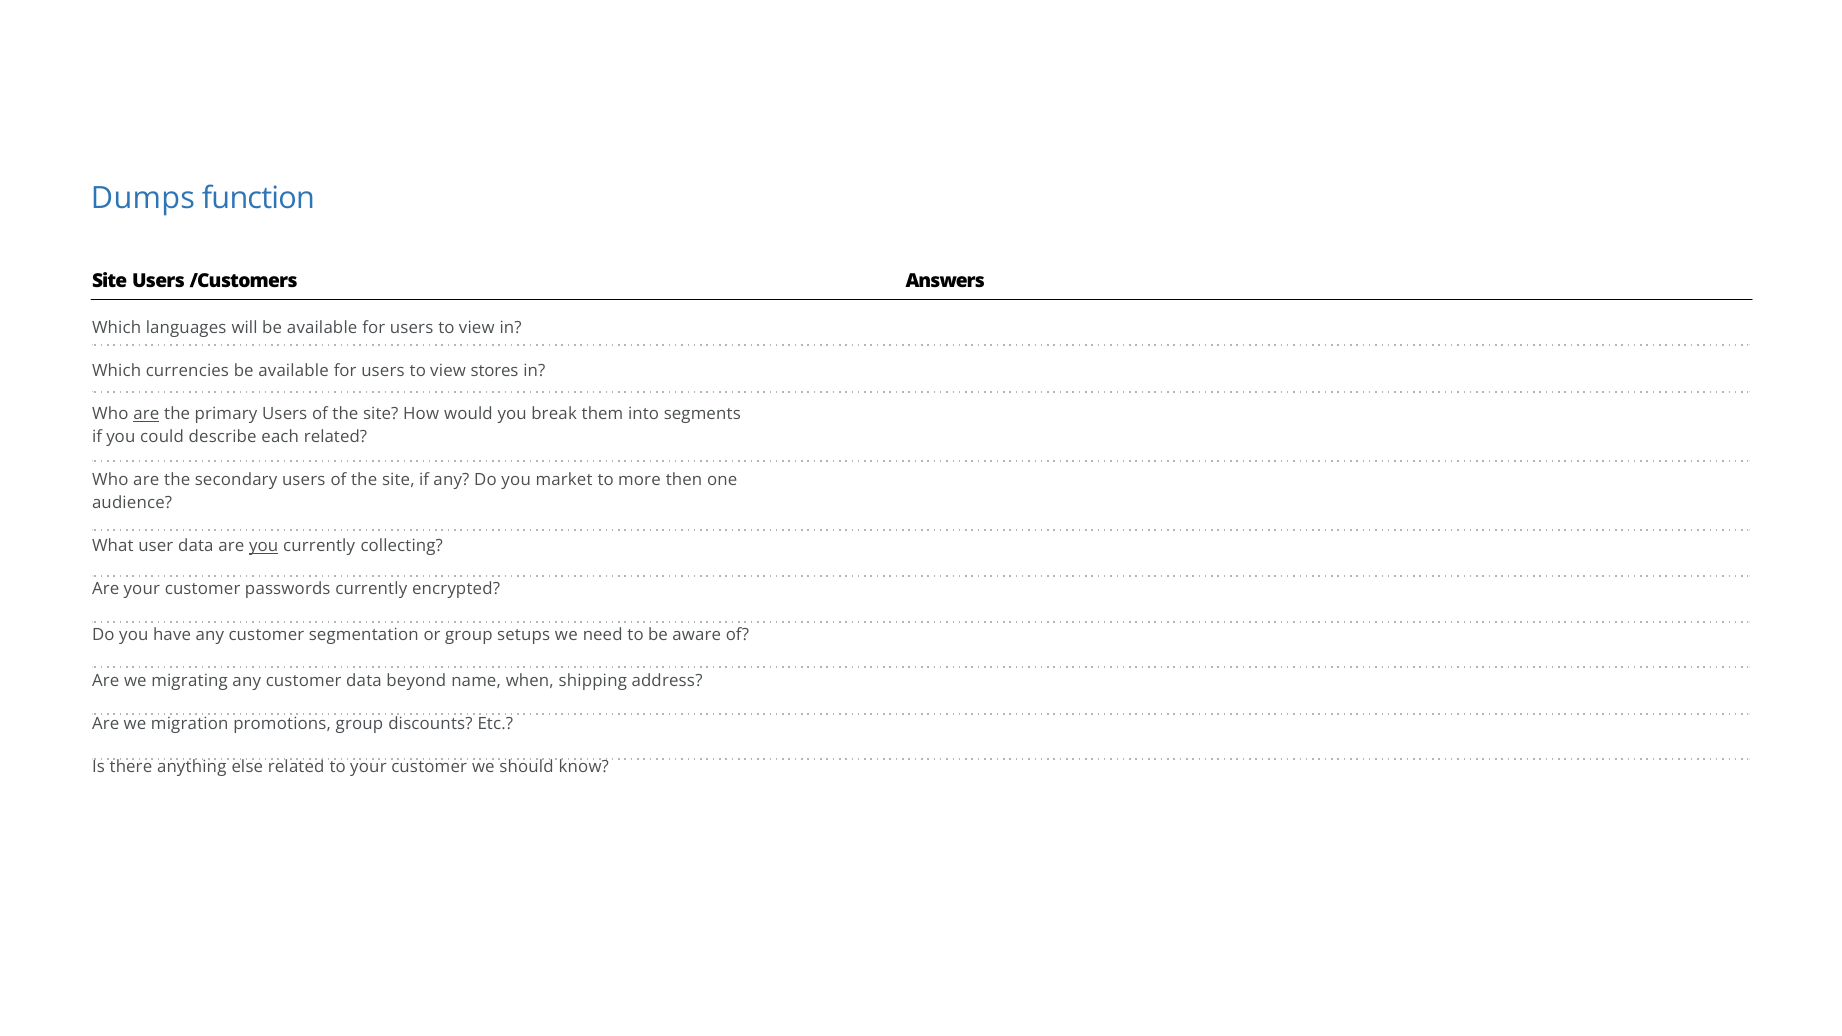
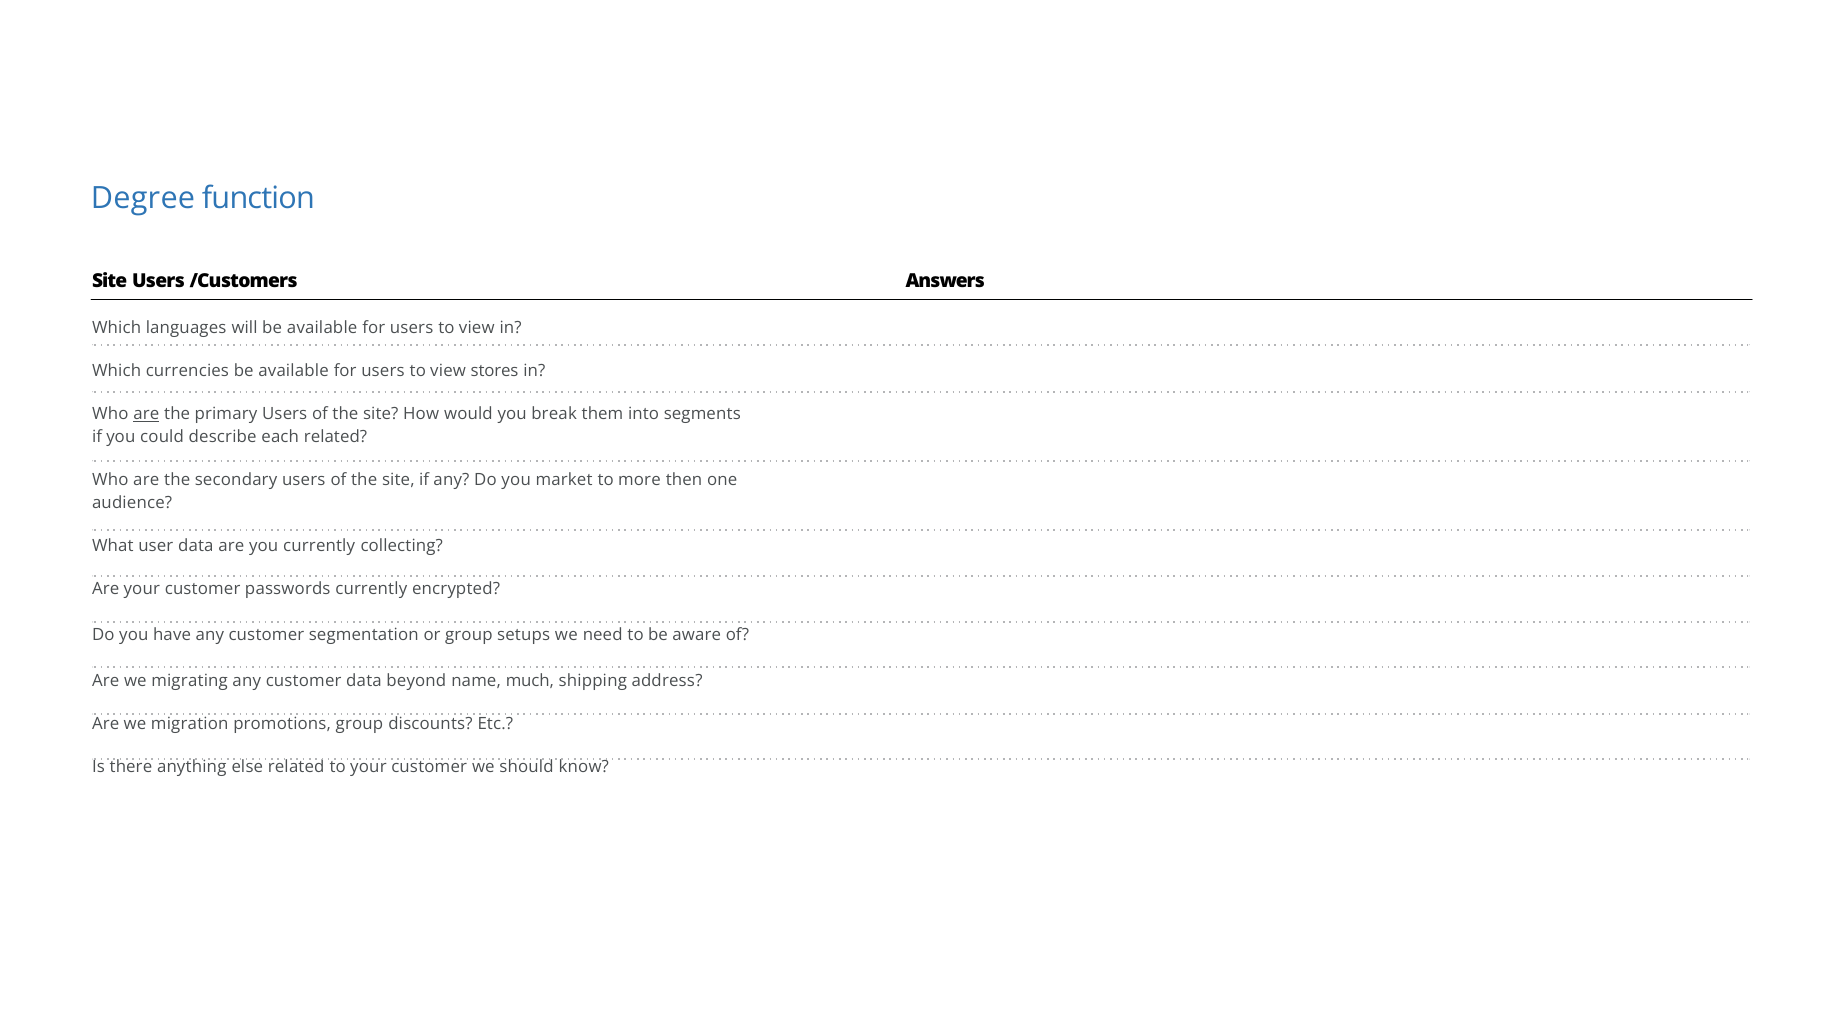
Dumps: Dumps -> Degree
you at (264, 546) underline: present -> none
when: when -> much
